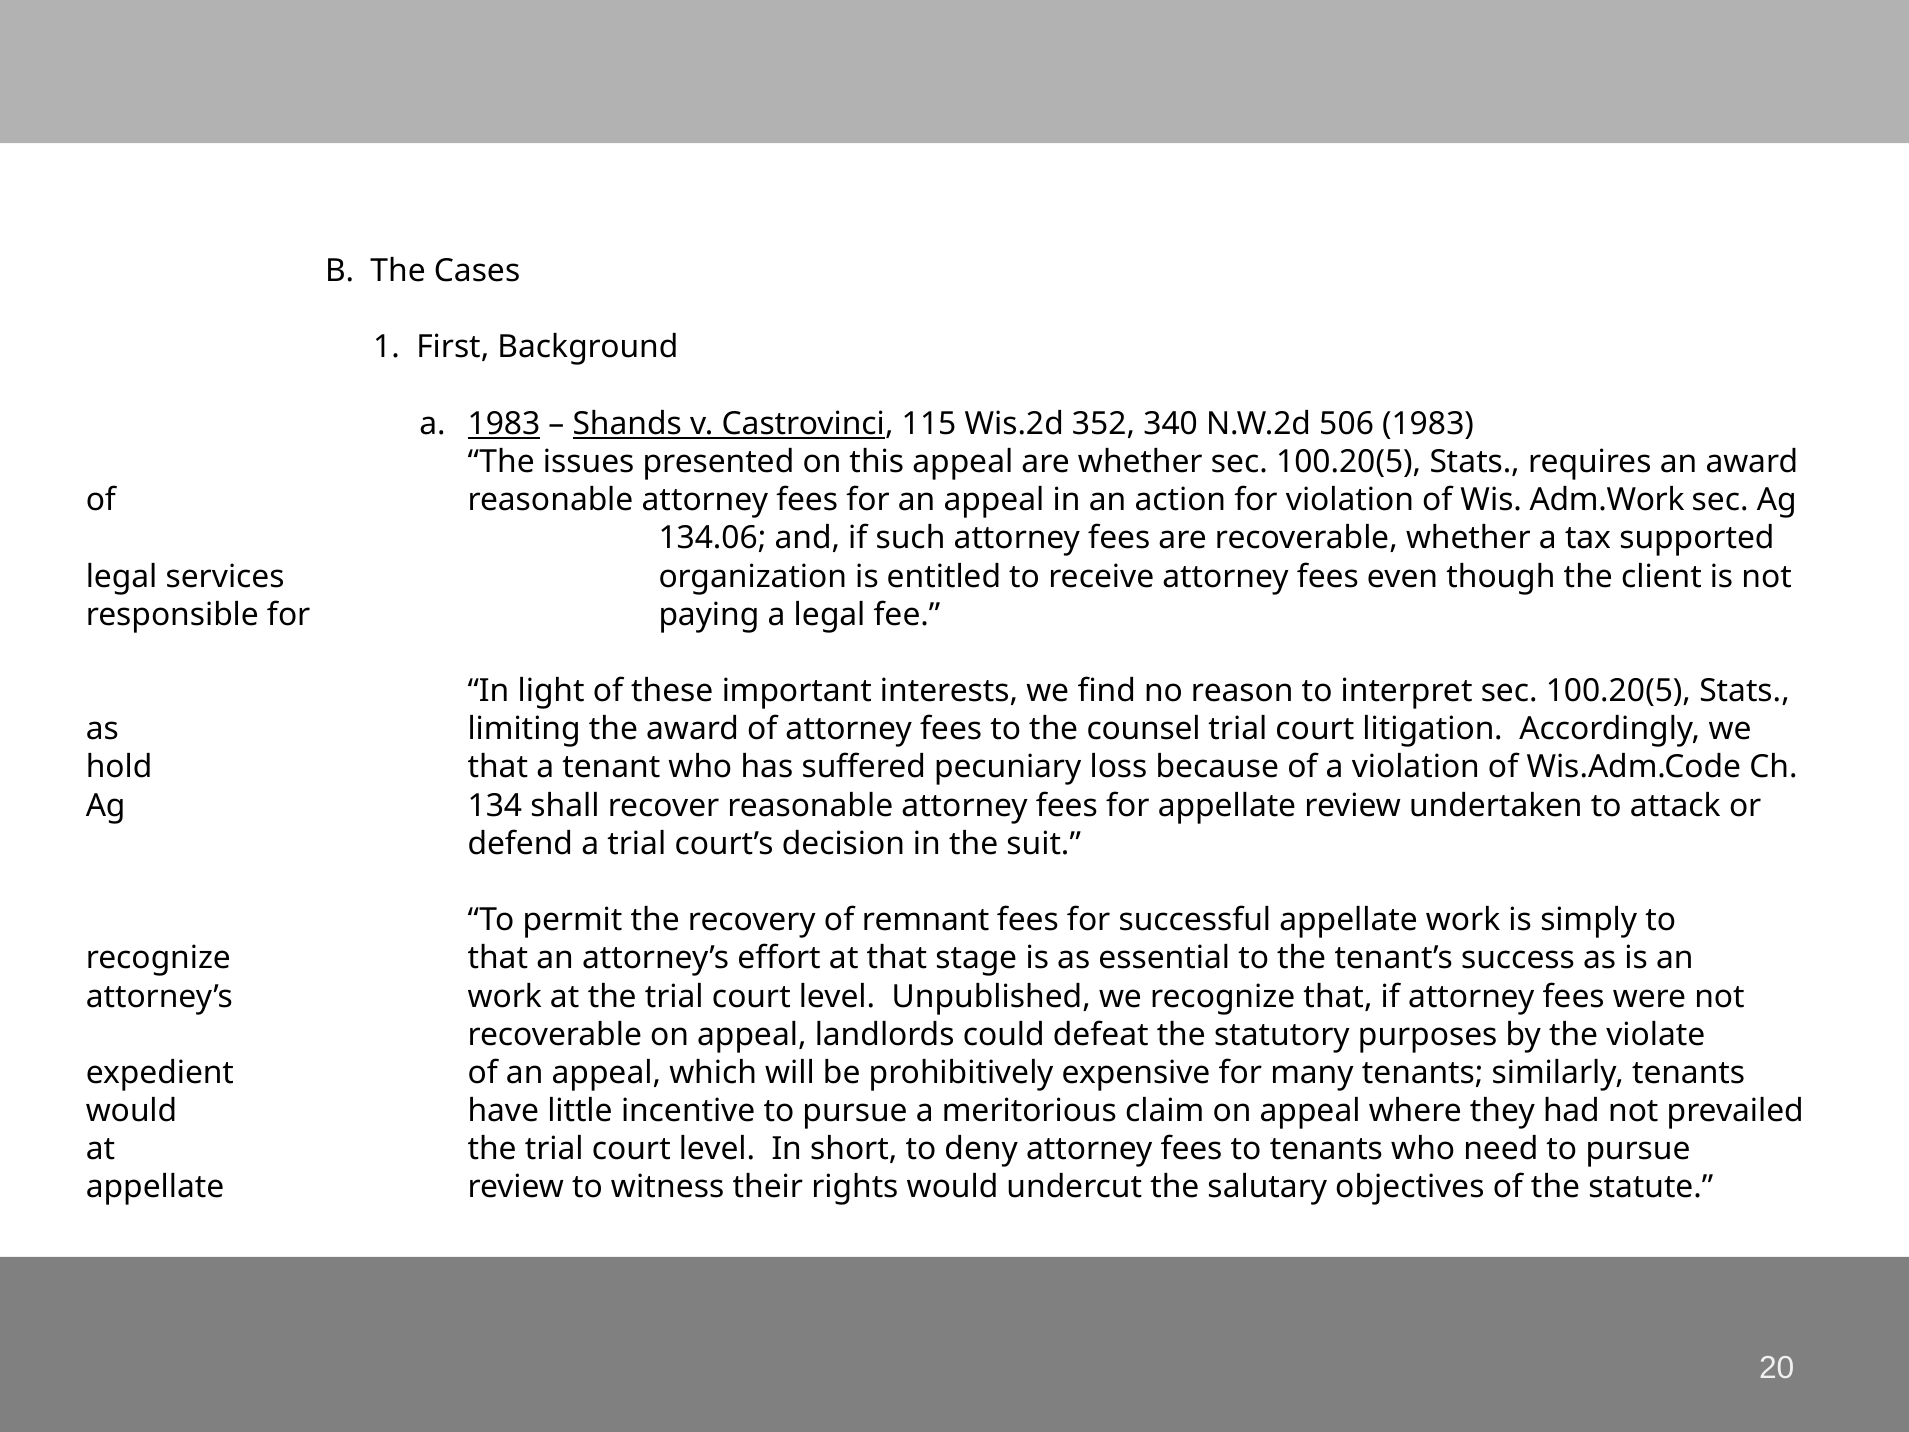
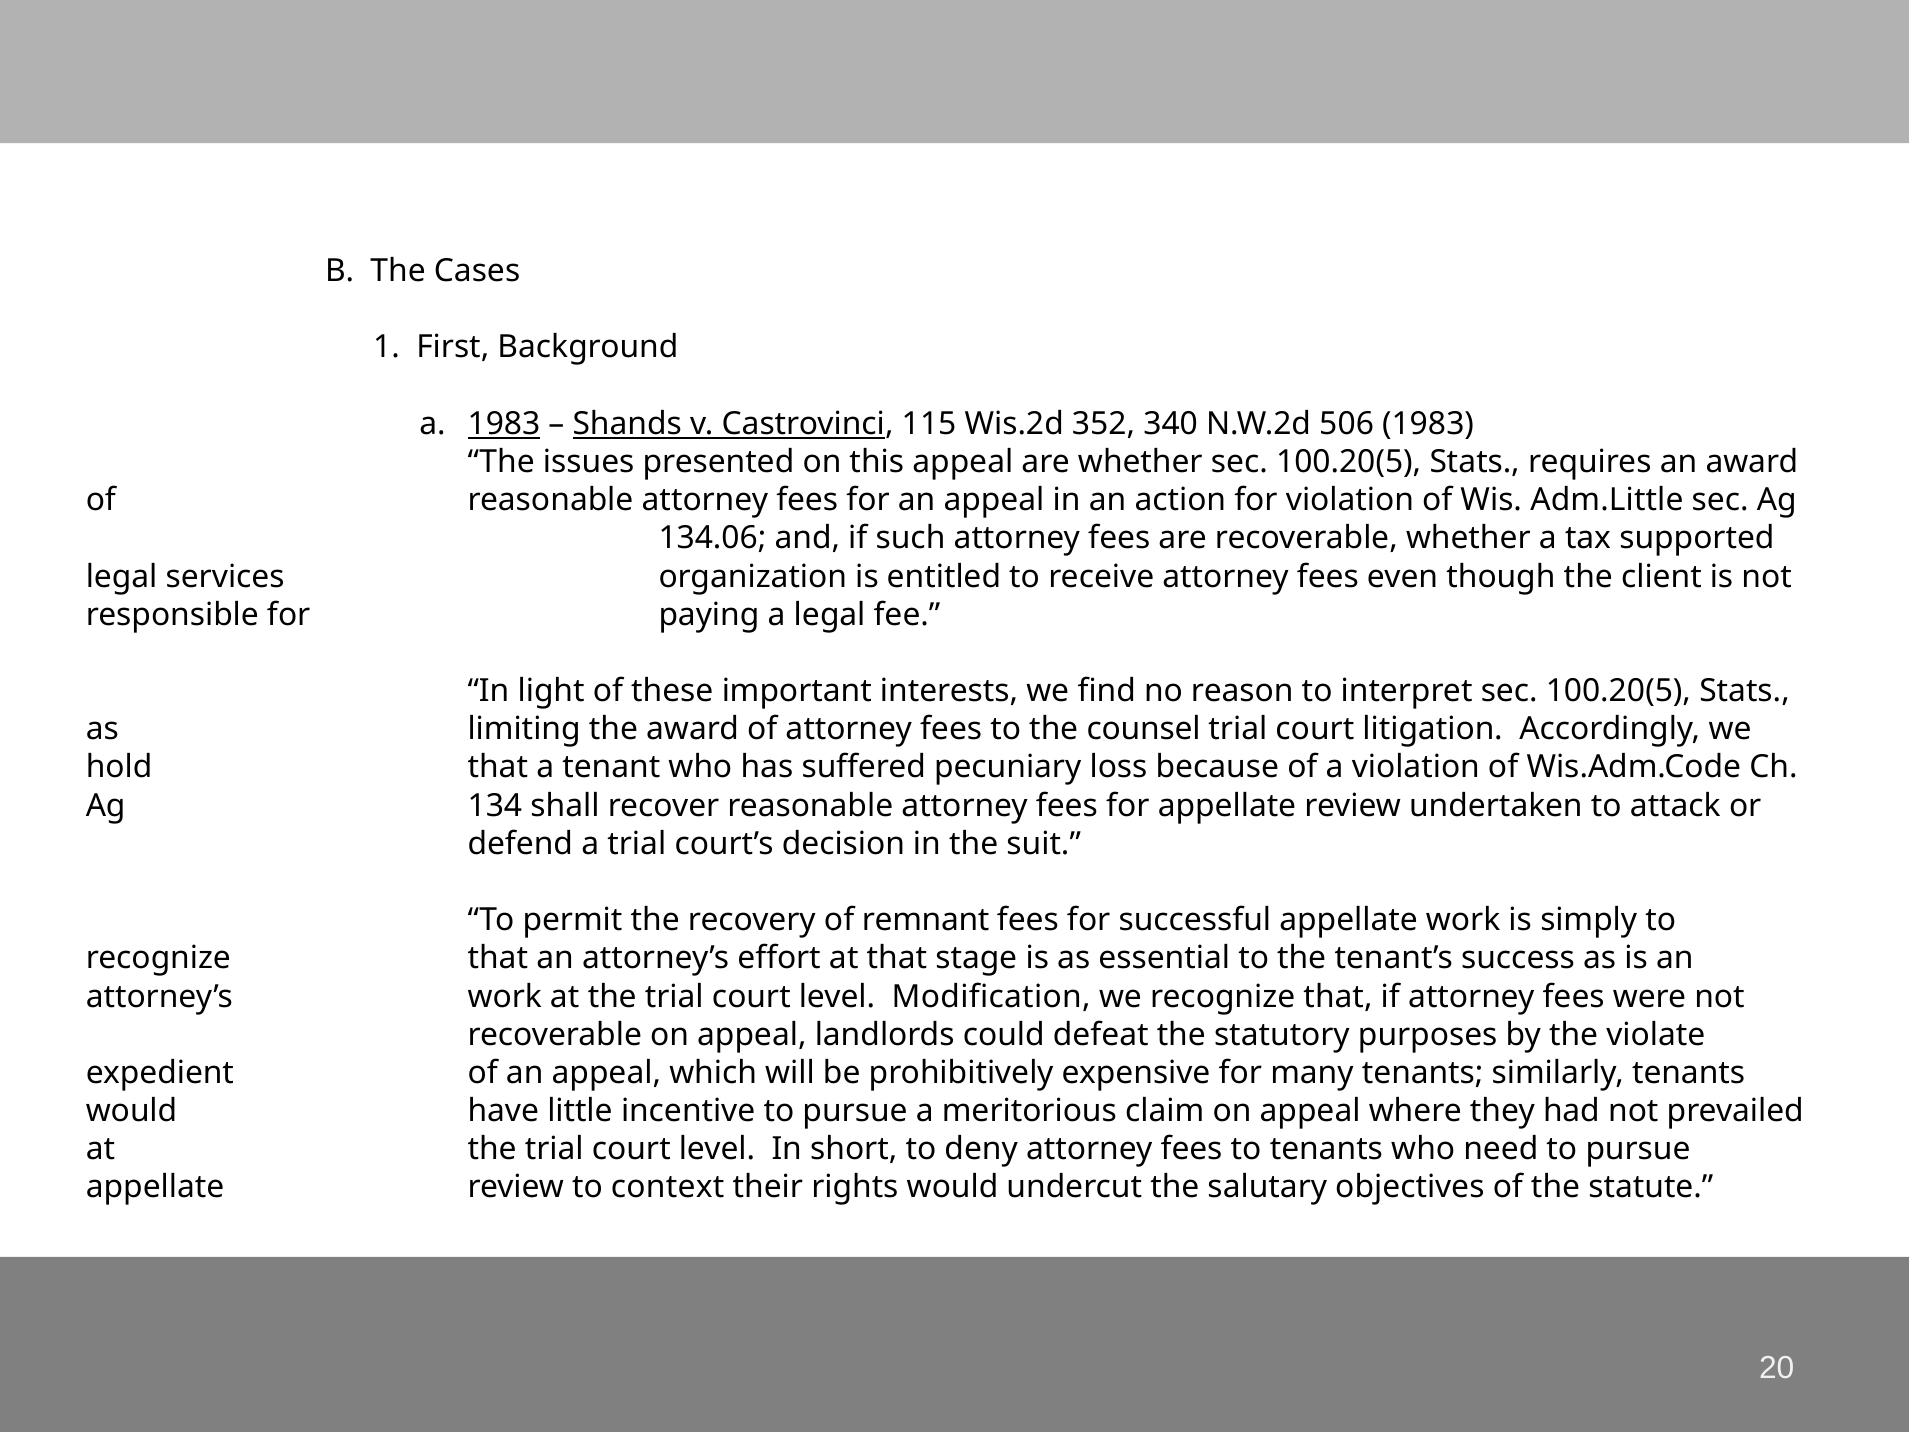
Adm.Work: Adm.Work -> Adm.Little
Unpublished: Unpublished -> Modification
witness: witness -> context
